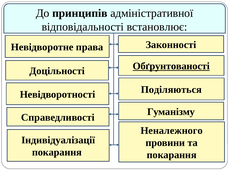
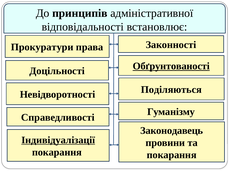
Невідворотне: Невідворотне -> Прокуратури
Неналежного: Неналежного -> Законодавець
Індивідуалізації underline: none -> present
